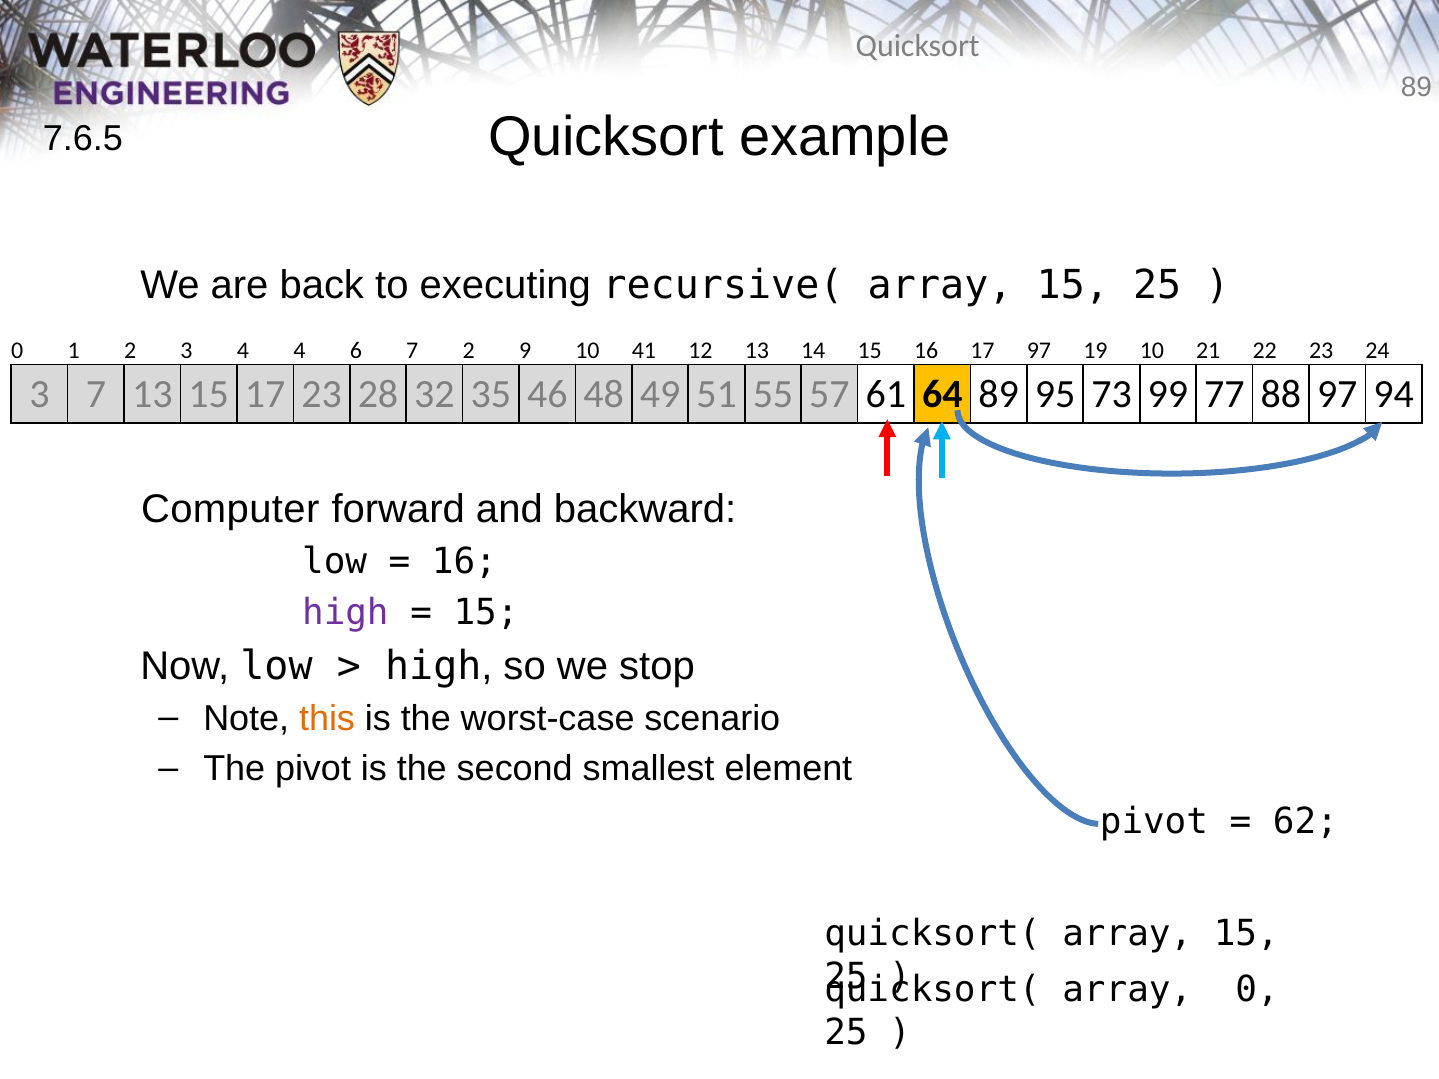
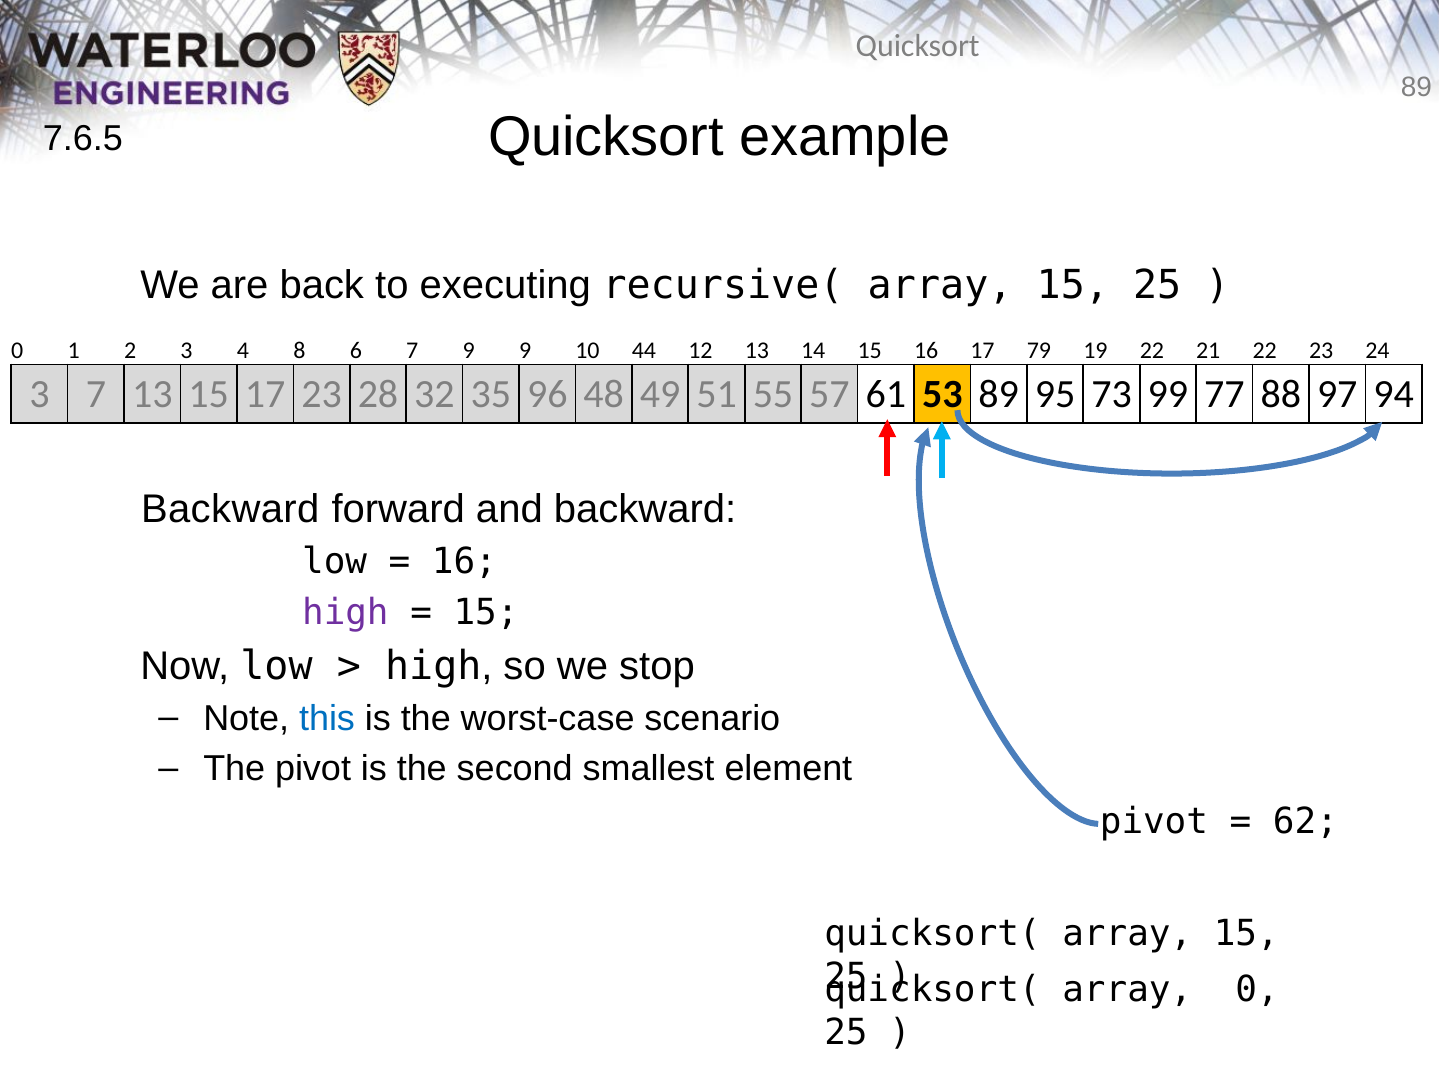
4 4: 4 -> 8
7 2: 2 -> 9
41: 41 -> 44
17 97: 97 -> 79
19 10: 10 -> 22
46: 46 -> 96
64: 64 -> 53
Computer at (230, 510): Computer -> Backward
this colour: orange -> blue
